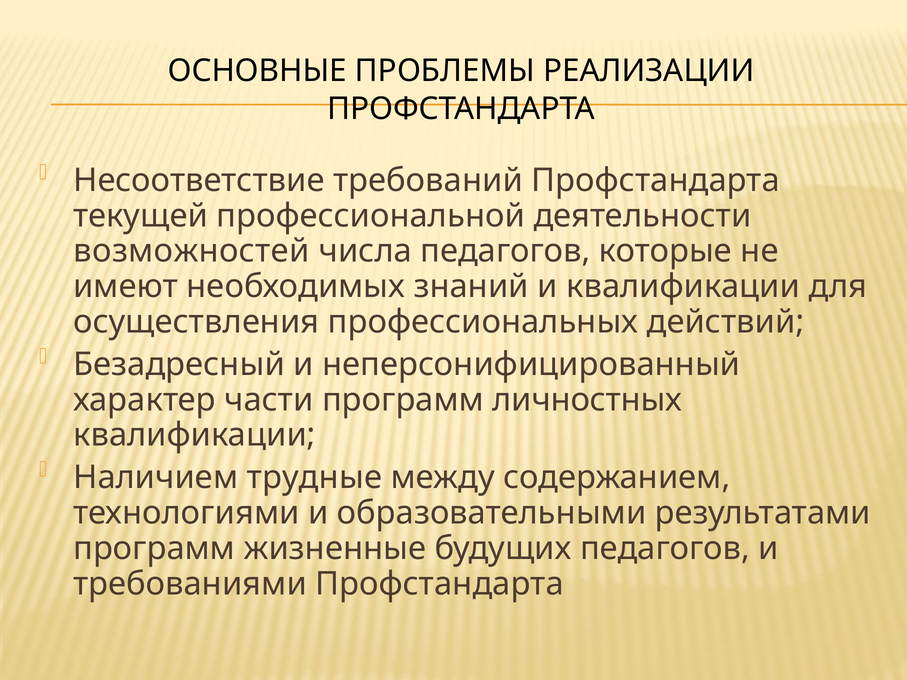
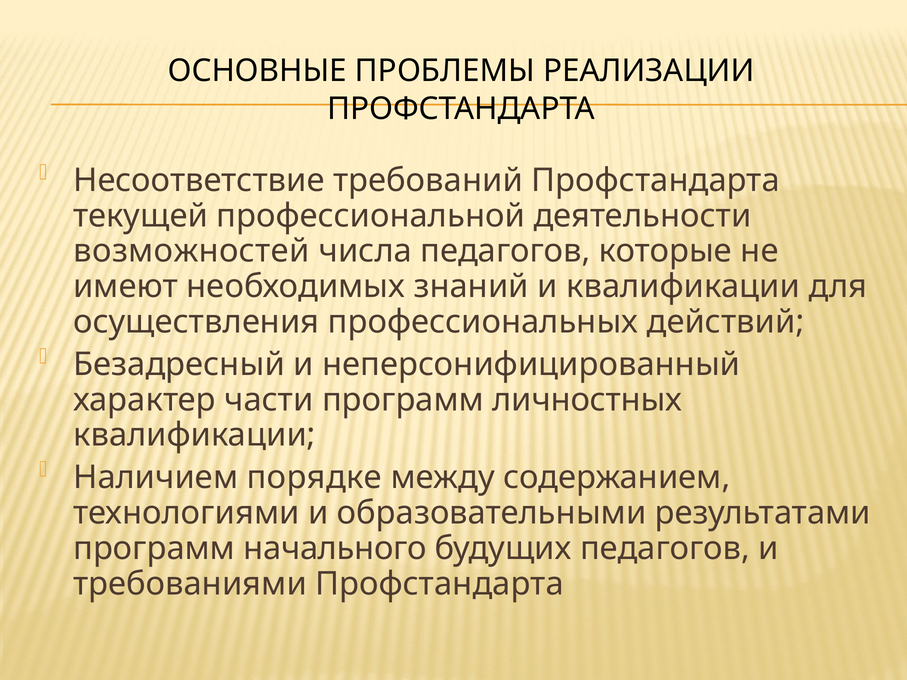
трудные: трудные -> порядке
жизненные: жизненные -> начального
